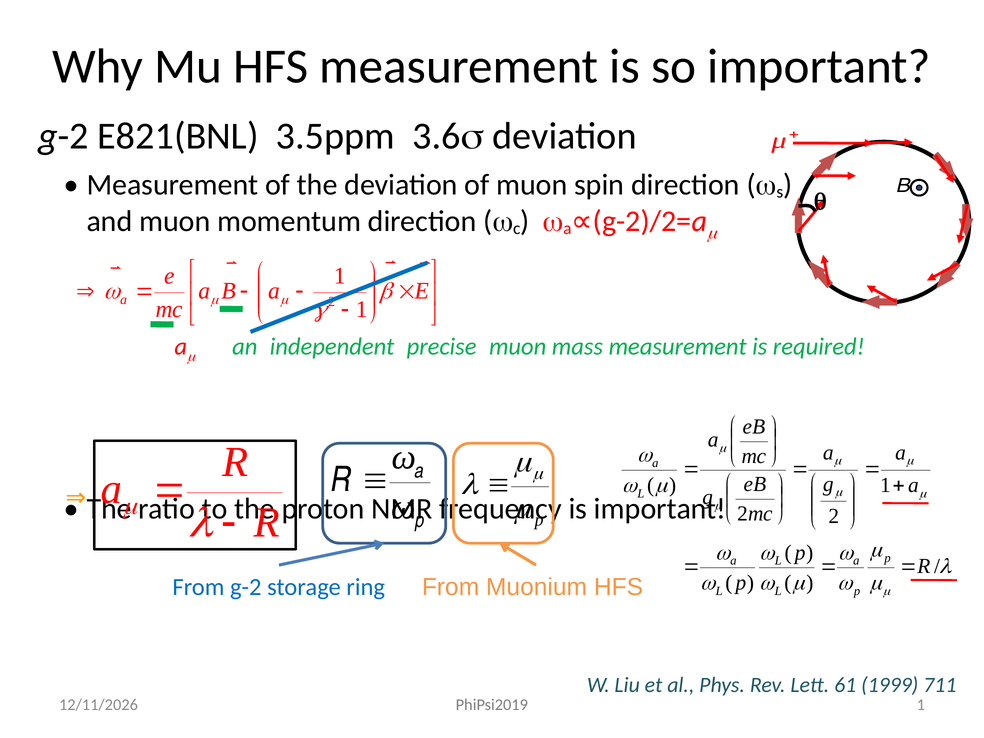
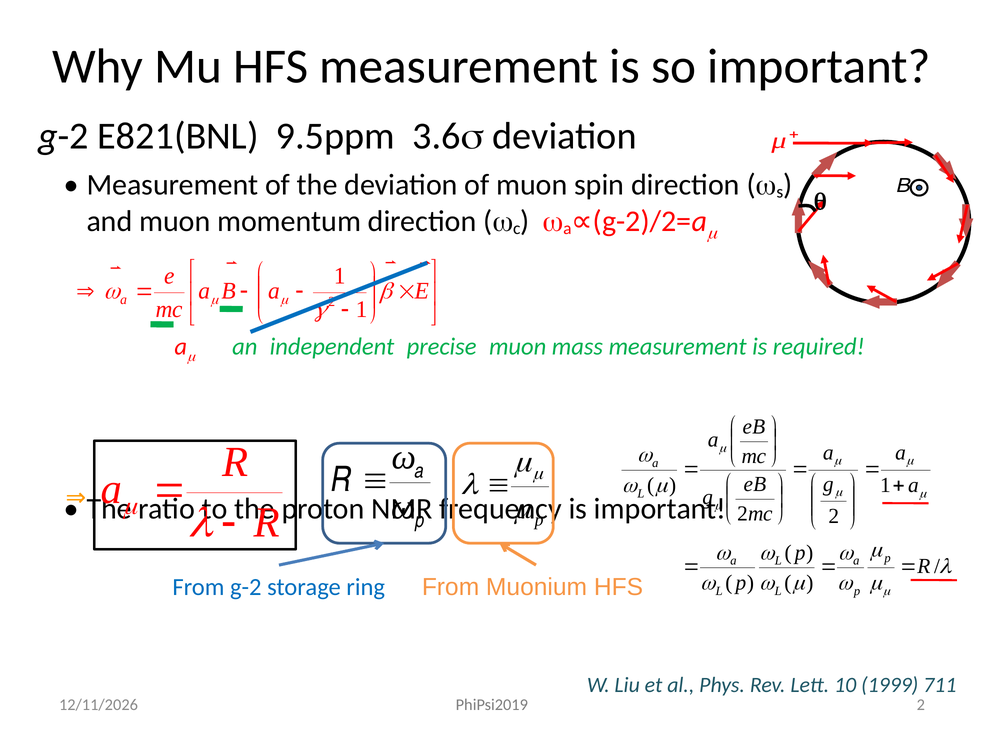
3.5ppm: 3.5ppm -> 9.5ppm
61: 61 -> 10
1 at (921, 705): 1 -> 2
